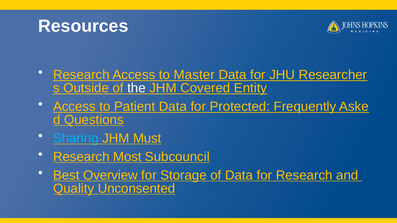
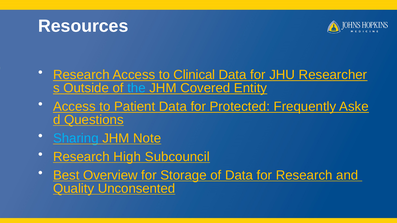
Master: Master -> Clinical
the colour: white -> light blue
Must: Must -> Note
Most: Most -> High
